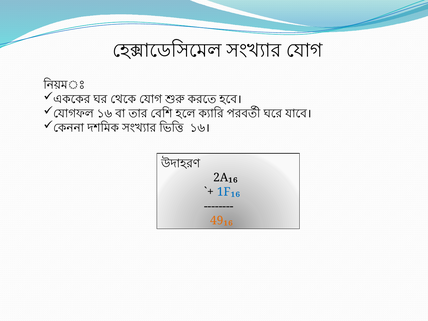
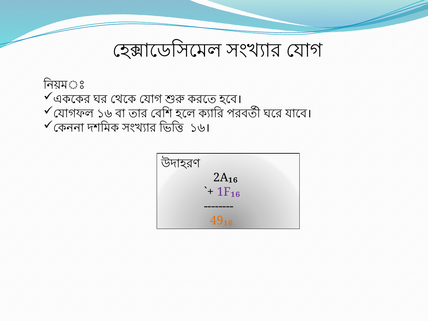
1F₁₆ colour: blue -> purple
